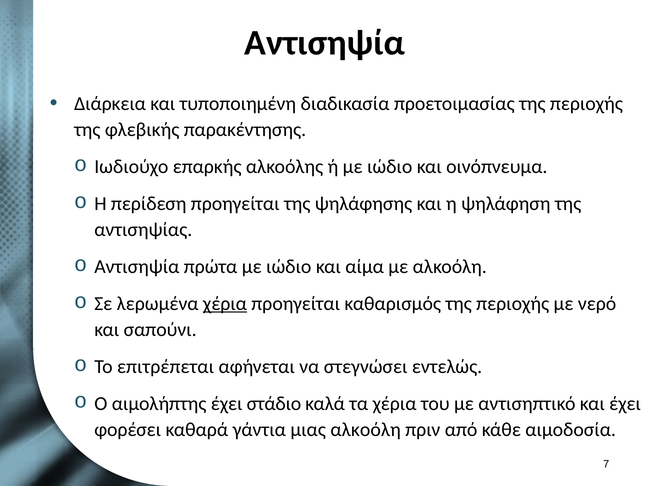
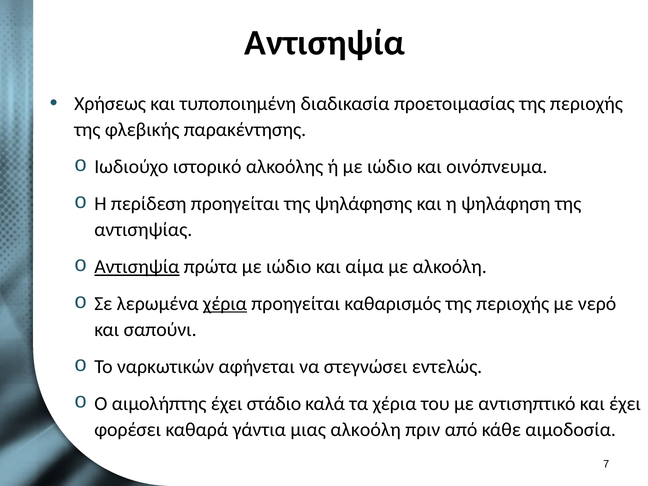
Διάρκεια: Διάρκεια -> Χρήσεως
επαρκής: επαρκής -> ιστορικό
Αντισηψία at (137, 267) underline: none -> present
επιτρέπεται: επιτρέπεται -> ναρκωτικών
